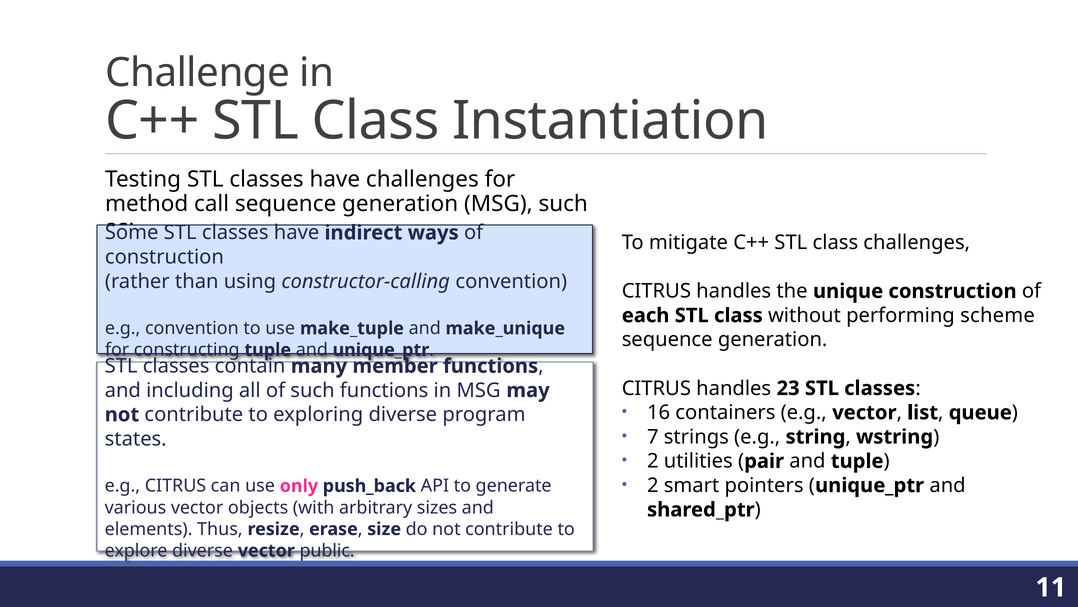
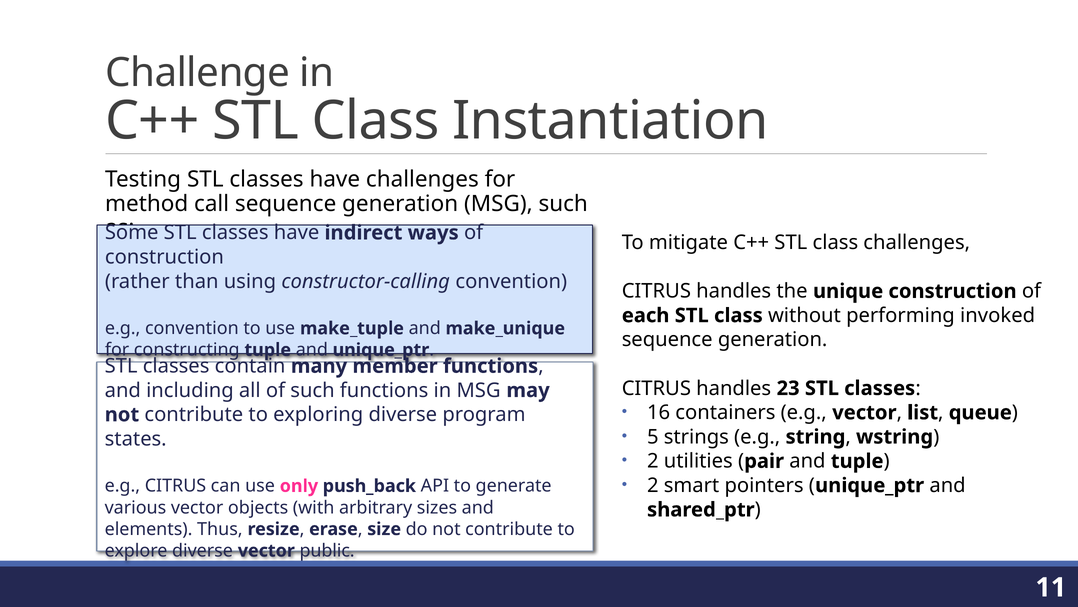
scheme: scheme -> invoked
7: 7 -> 5
